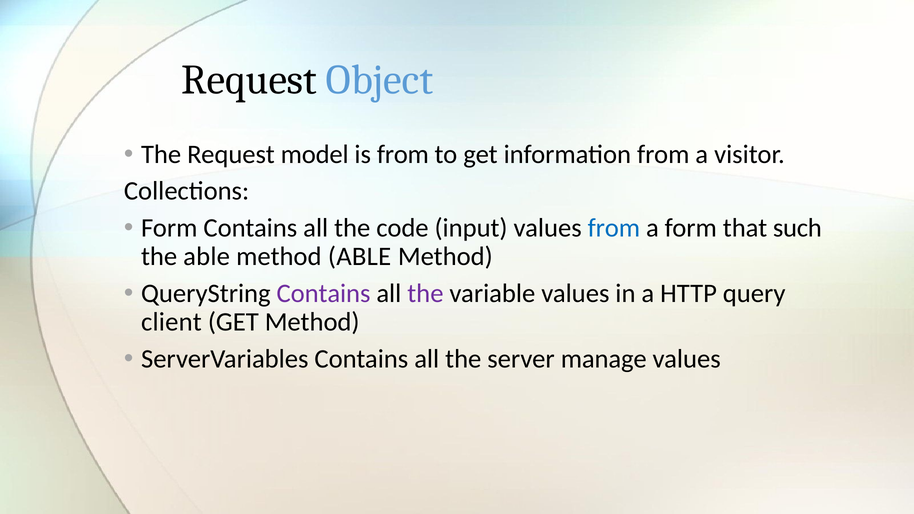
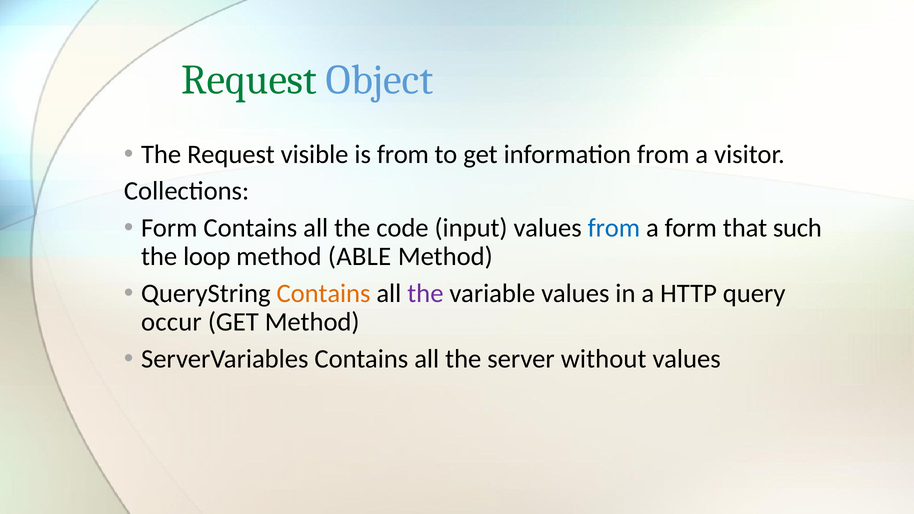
Request at (249, 80) colour: black -> green
model: model -> visible
the able: able -> loop
Contains at (324, 293) colour: purple -> orange
client: client -> occur
manage: manage -> without
